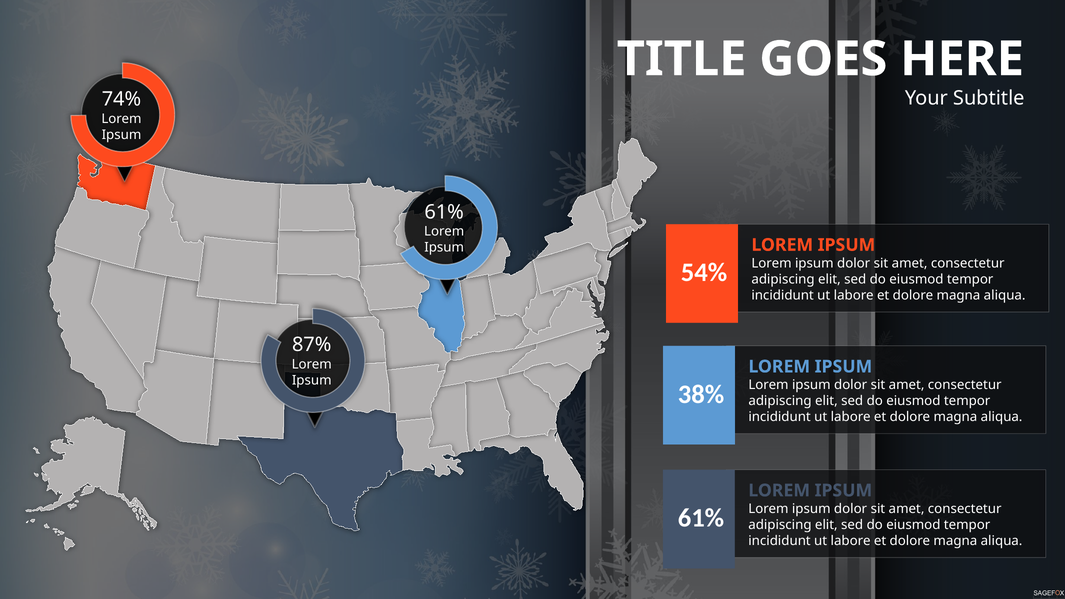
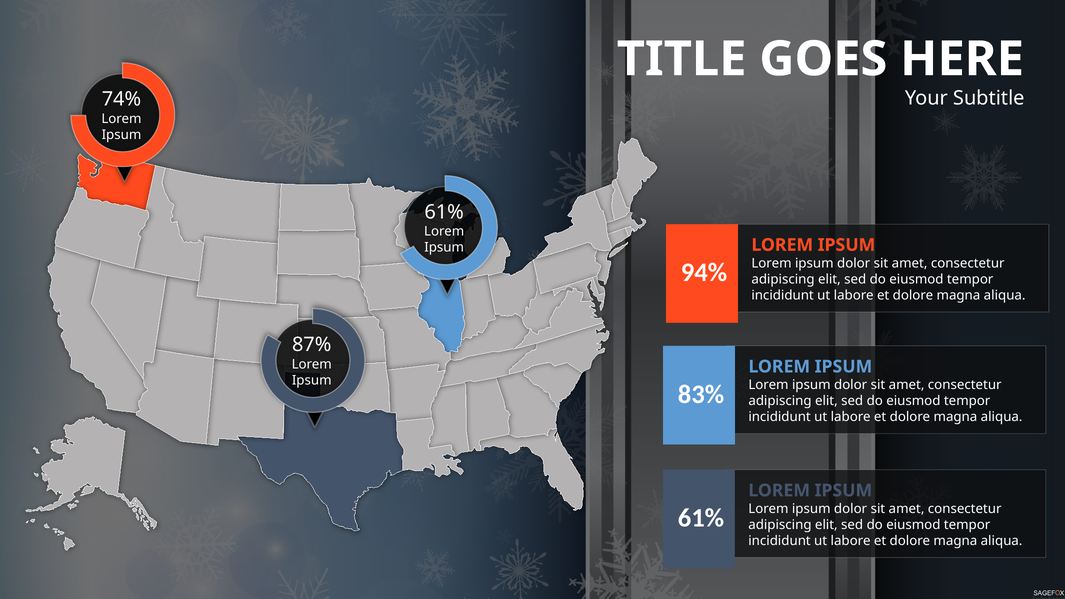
54%: 54% -> 94%
38%: 38% -> 83%
